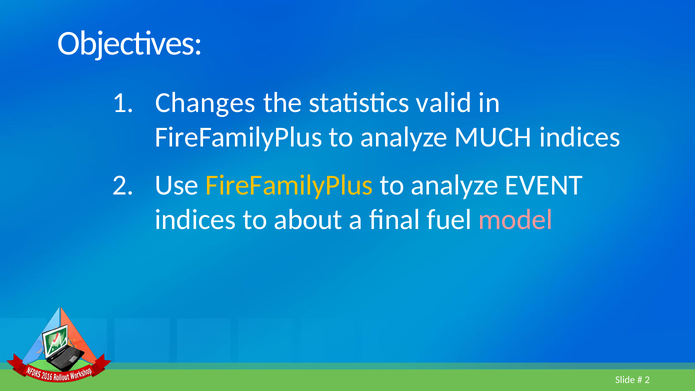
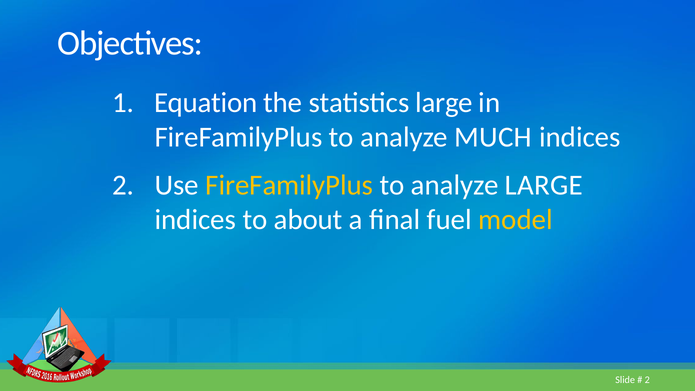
Changes: Changes -> Equation
statistics valid: valid -> large
analyze EVENT: EVENT -> LARGE
model colour: pink -> yellow
